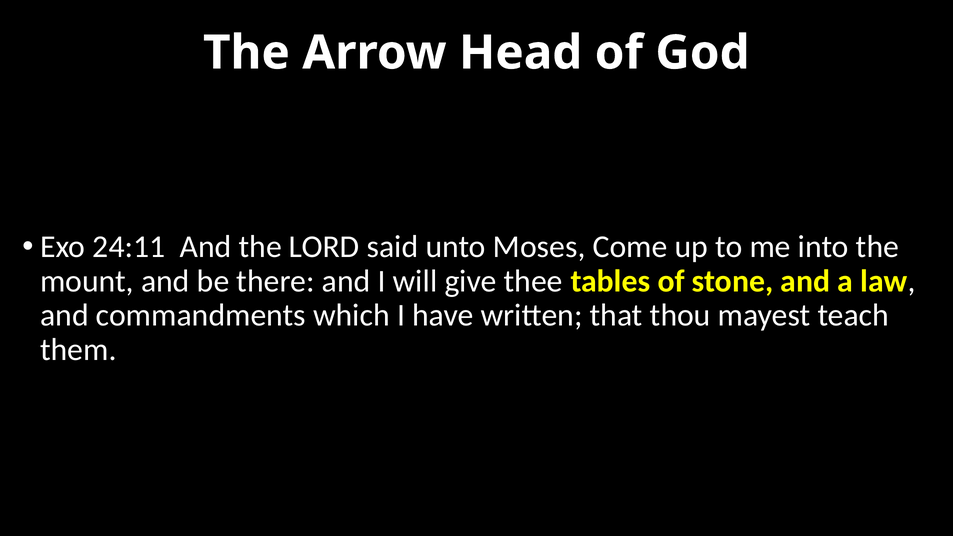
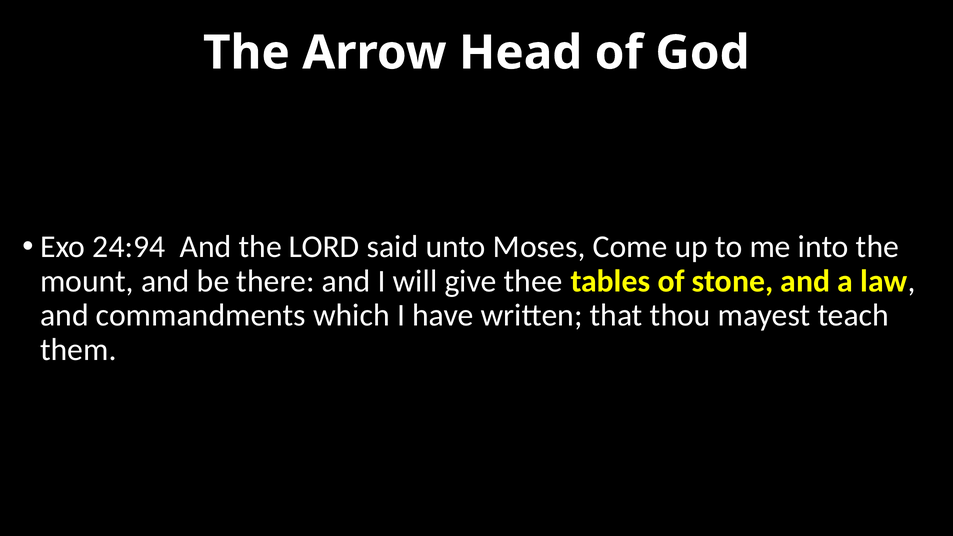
24:11: 24:11 -> 24:94
